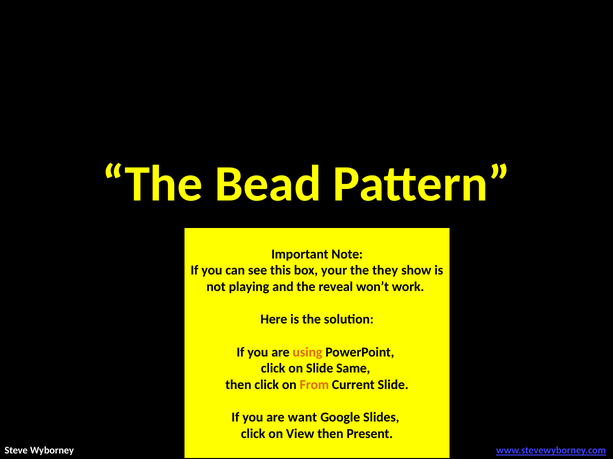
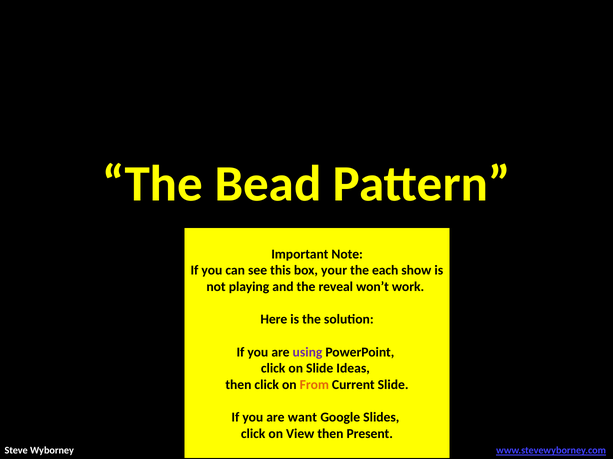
they: they -> each
using colour: orange -> purple
Same: Same -> Ideas
